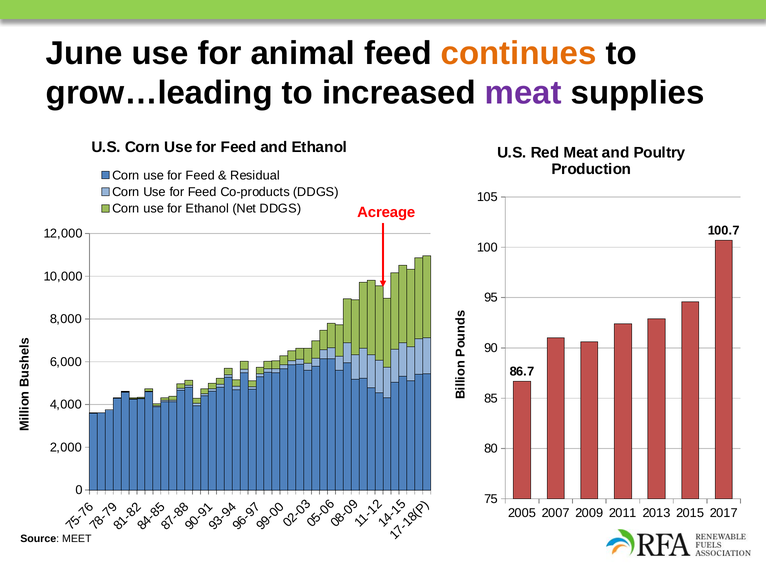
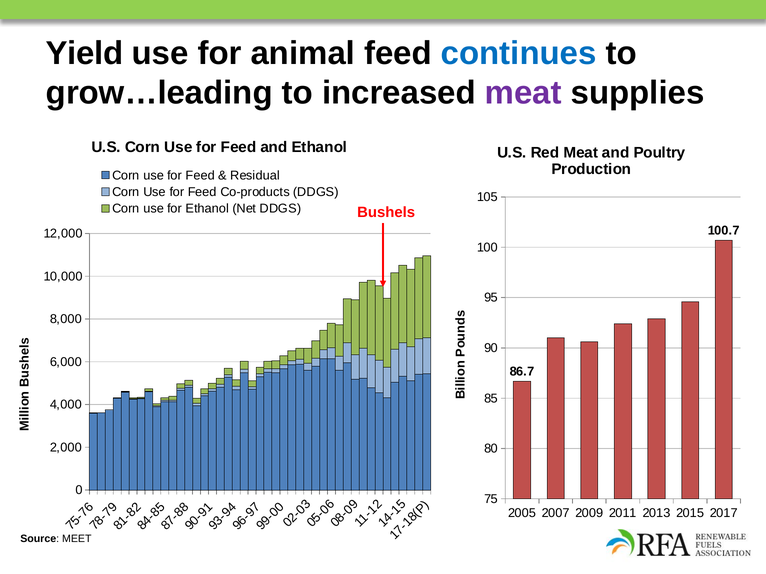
June: June -> Yield
continues colour: orange -> blue
Acreage: Acreage -> Bushels
